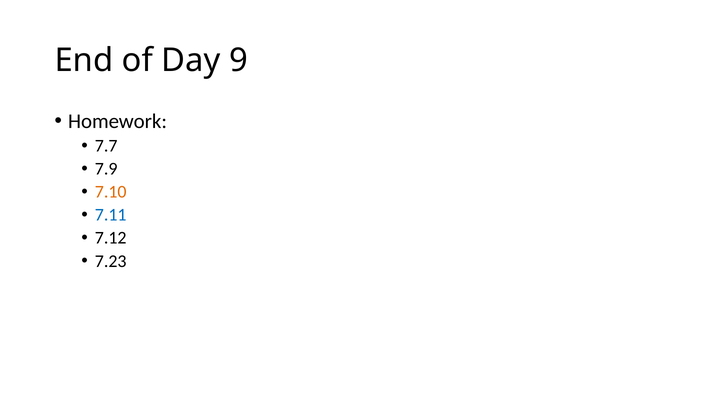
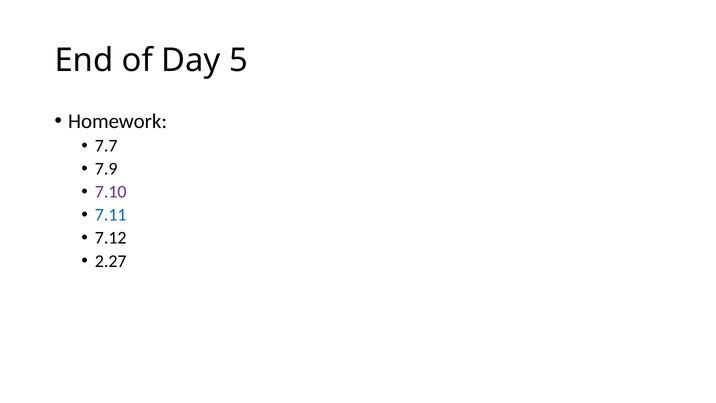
9: 9 -> 5
7.10 colour: orange -> purple
7.23: 7.23 -> 2.27
